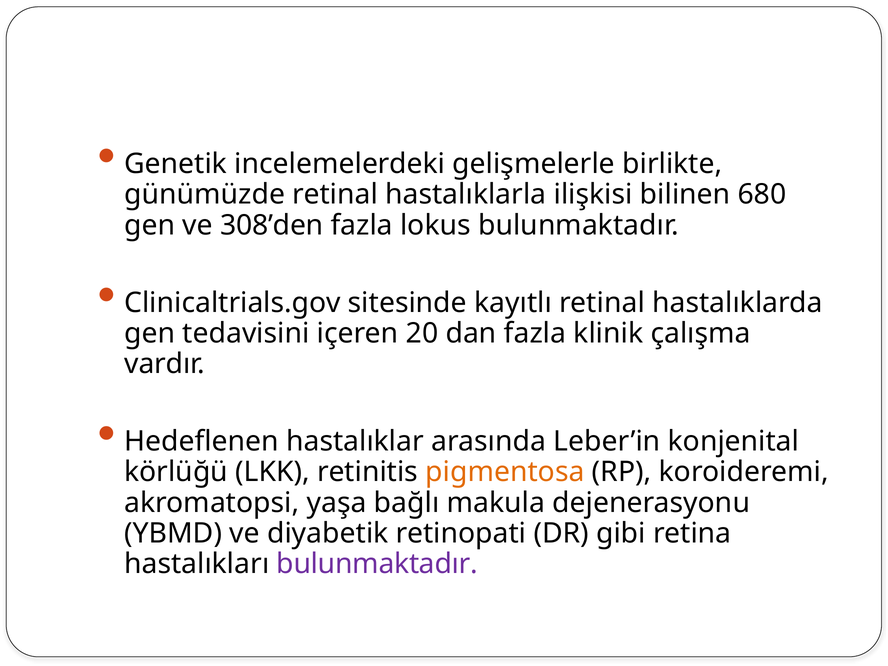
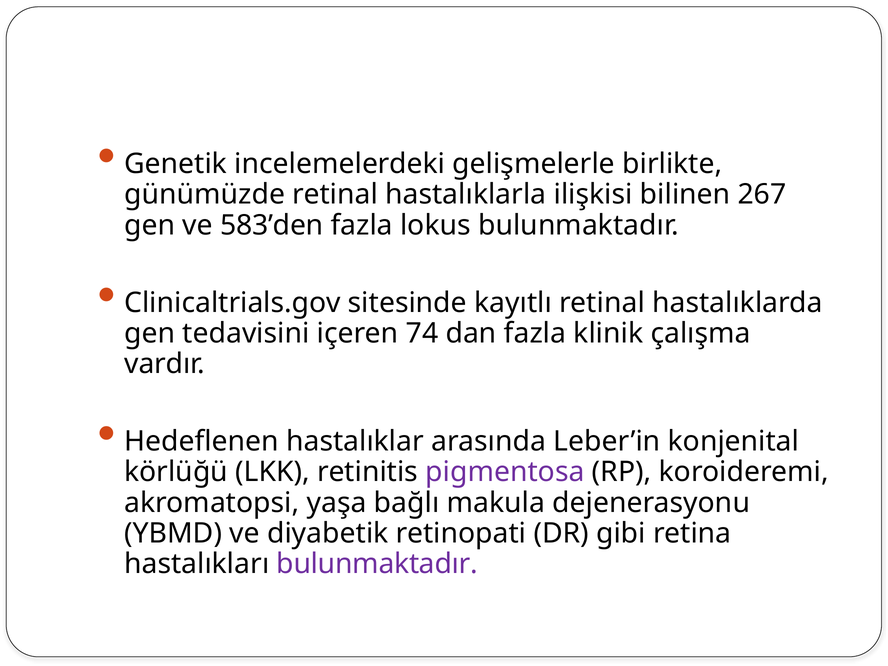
680: 680 -> 267
308’den: 308’den -> 583’den
20: 20 -> 74
pigmentosa colour: orange -> purple
